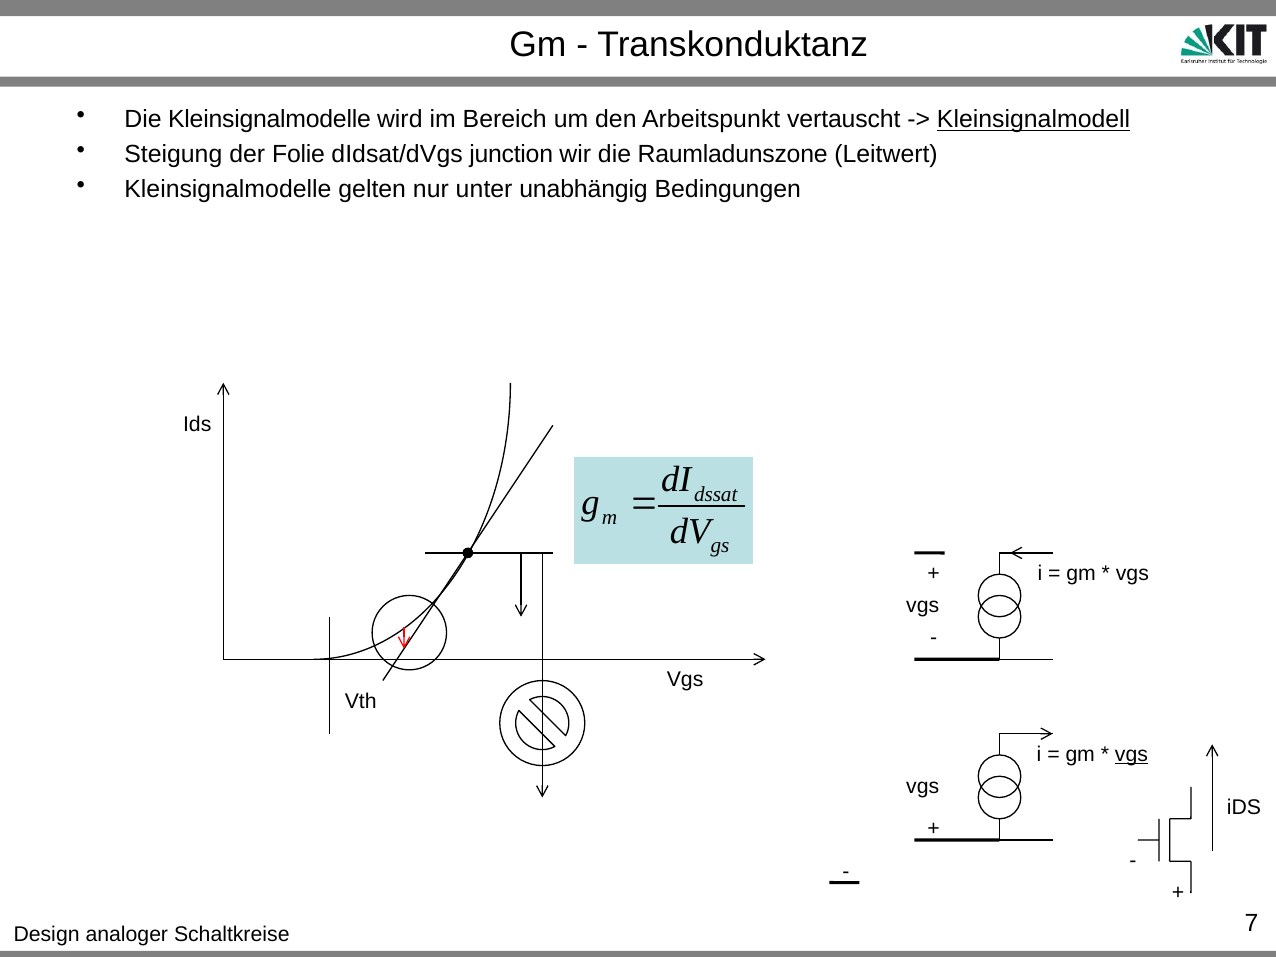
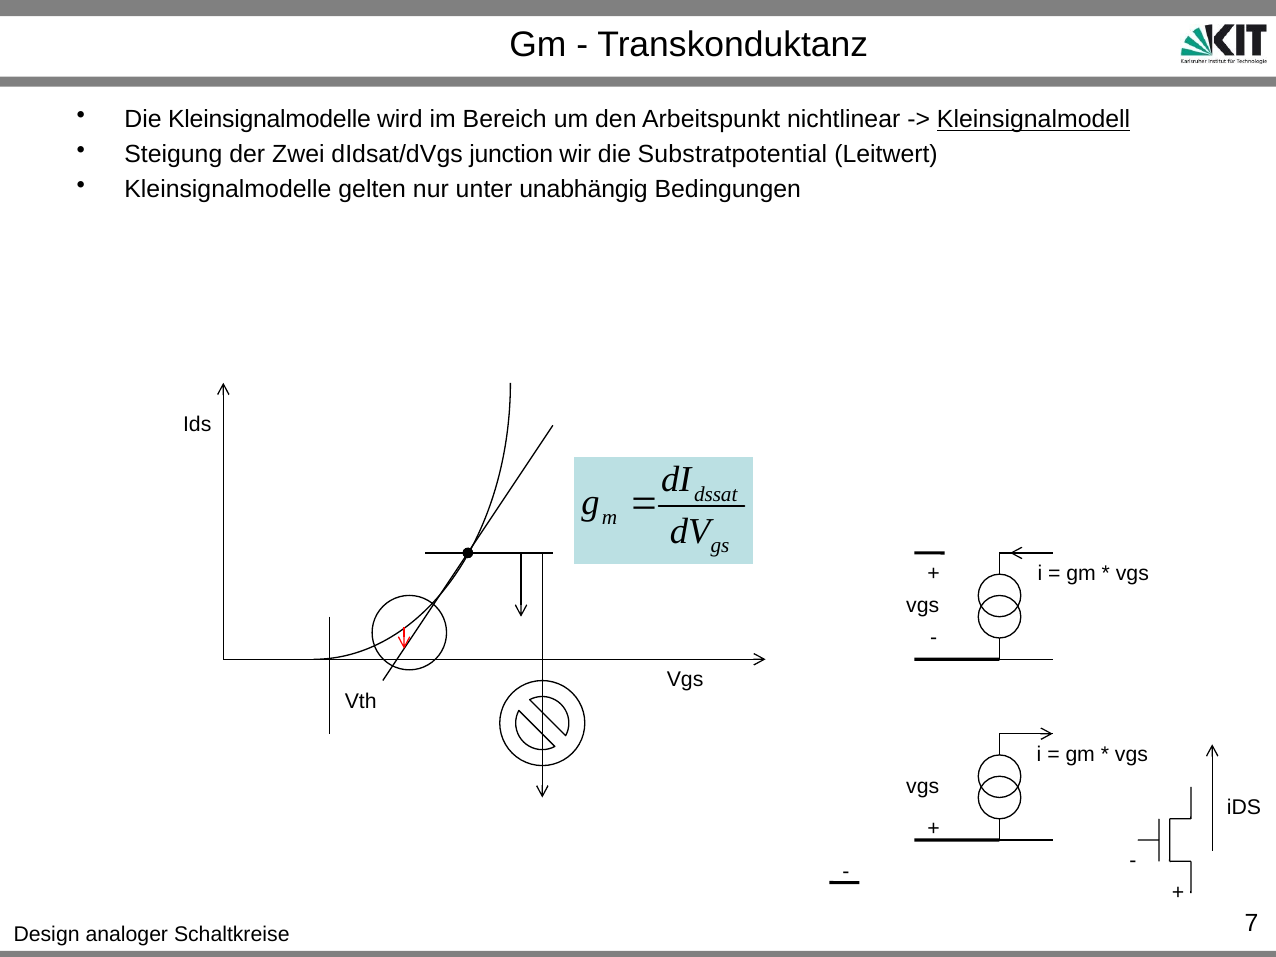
vertauscht: vertauscht -> nichtlinear
Folie: Folie -> Zwei
Raumladunszone: Raumladunszone -> Substratpotential
vgs at (1132, 754) underline: present -> none
